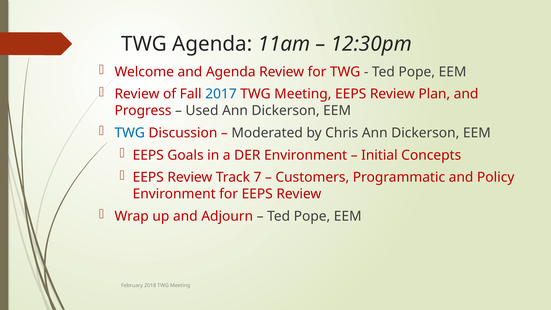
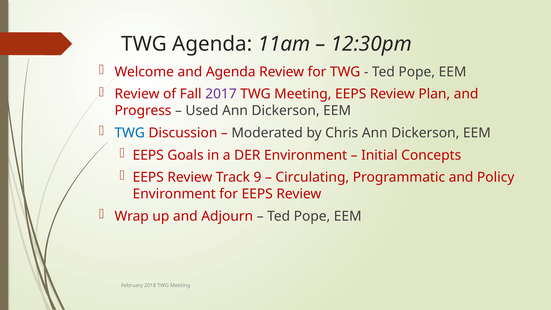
2017 colour: blue -> purple
7: 7 -> 9
Customers: Customers -> Circulating
